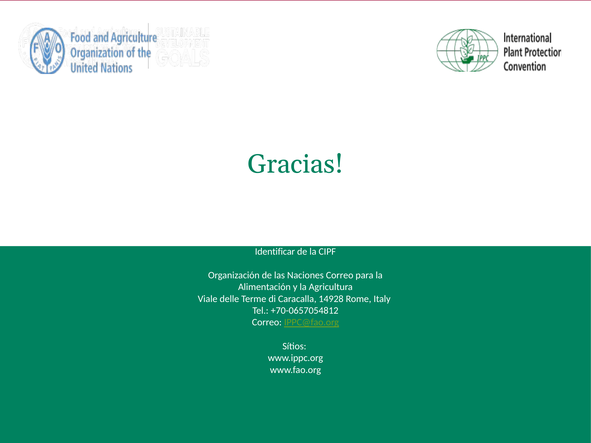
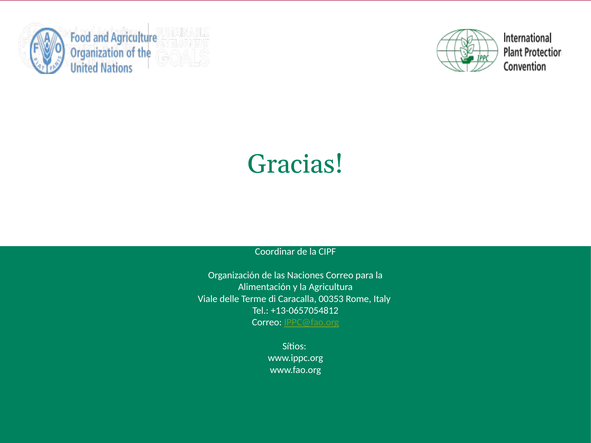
Identificar: Identificar -> Coordinar
14928: 14928 -> 00353
+70-0657054812: +70-0657054812 -> +13-0657054812
